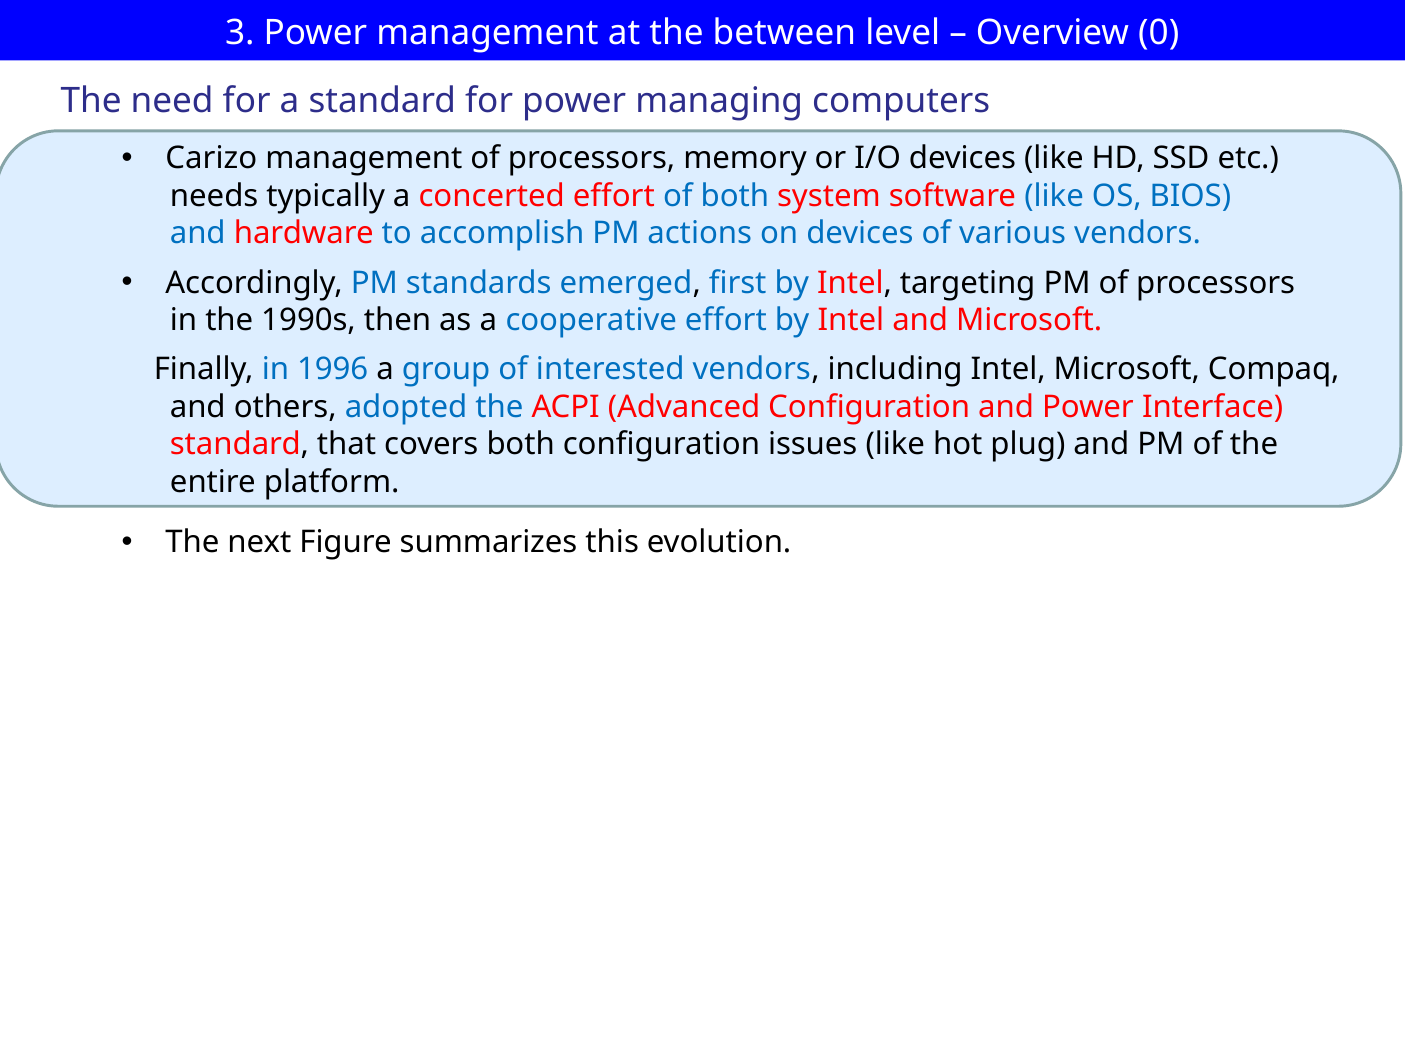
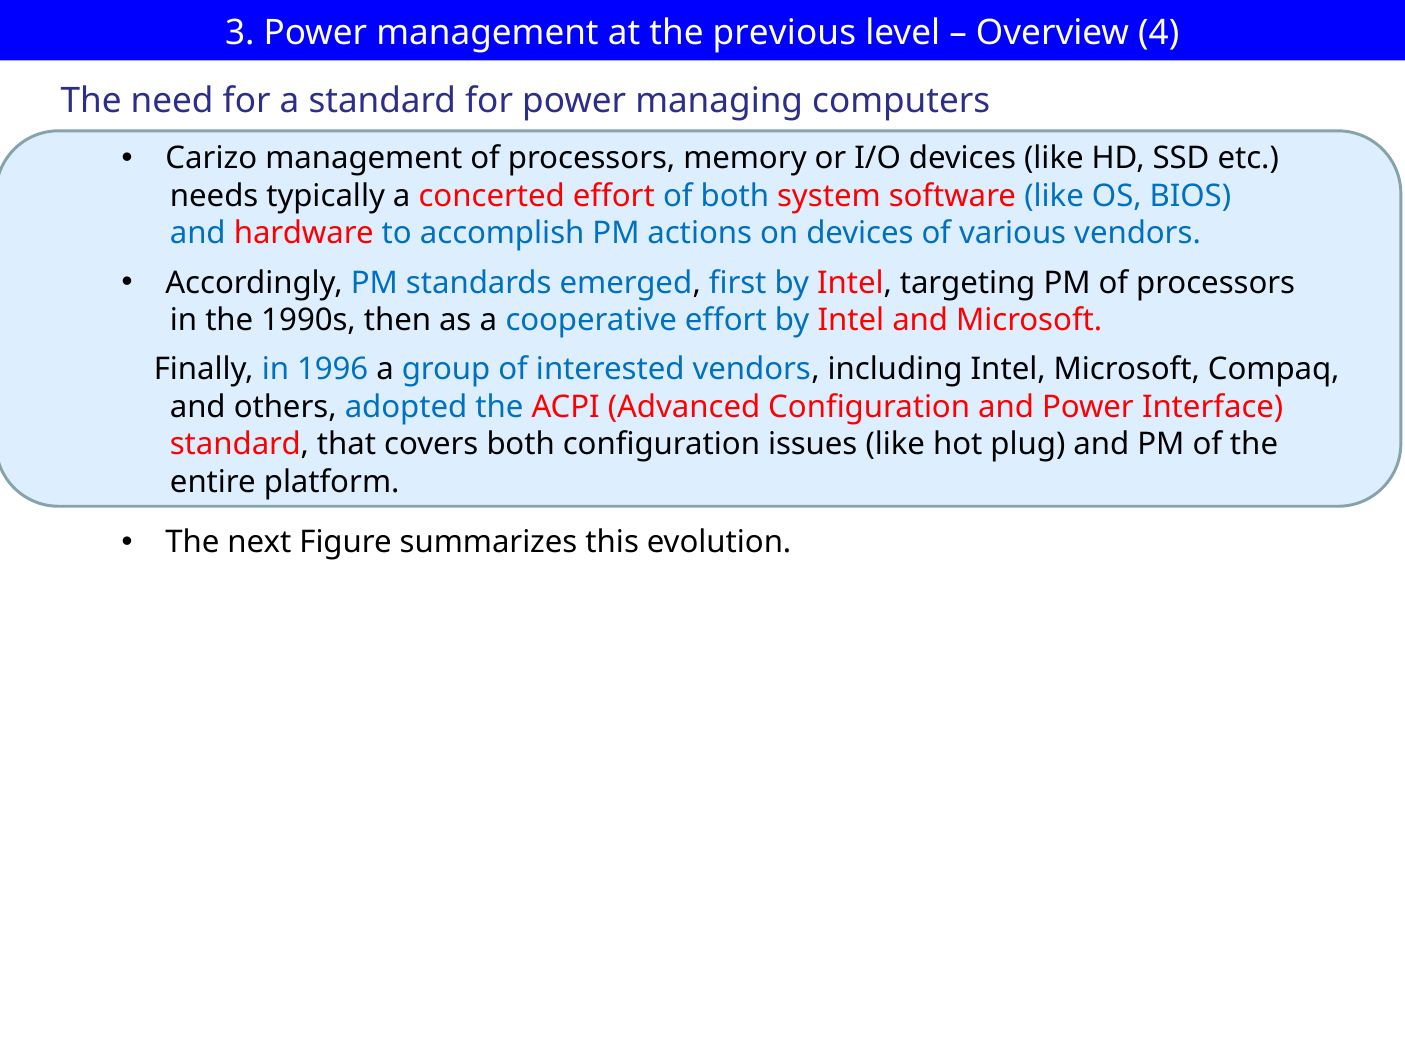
between: between -> previous
0: 0 -> 4
